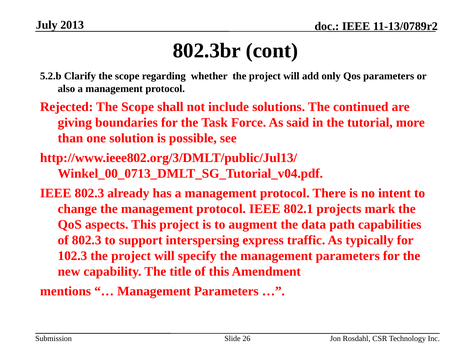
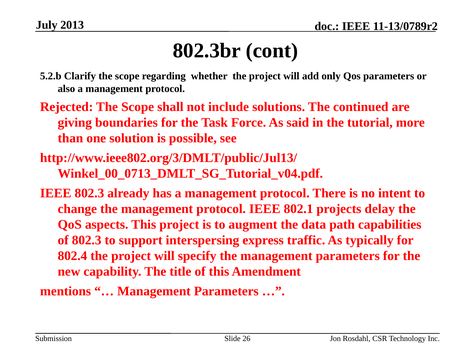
mark: mark -> delay
102.3: 102.3 -> 802.4
